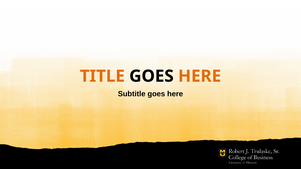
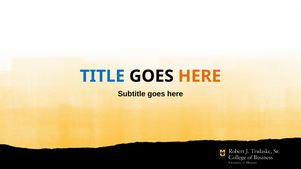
TITLE colour: orange -> blue
